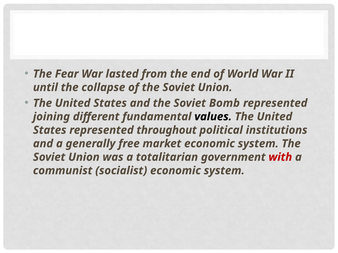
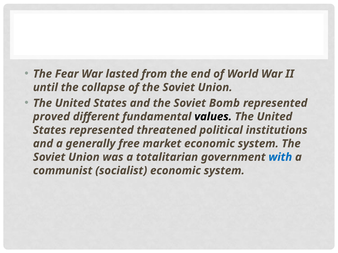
joining: joining -> proved
throughout: throughout -> threatened
with colour: red -> blue
